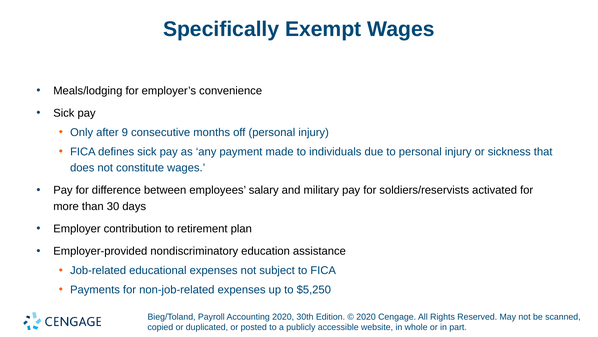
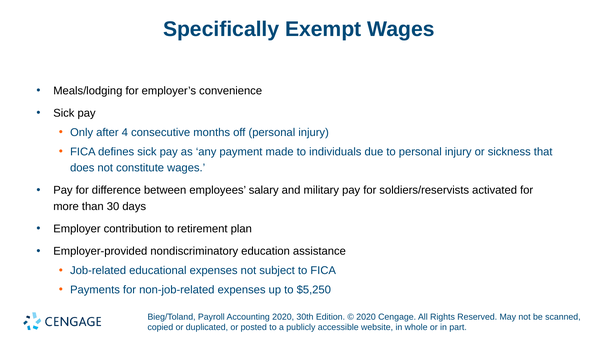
9: 9 -> 4
